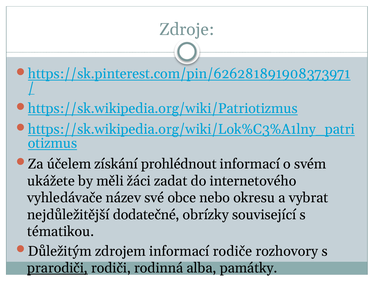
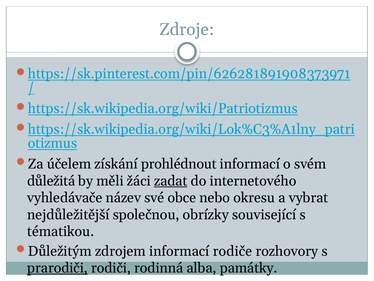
ukážete: ukážete -> důležitá
zadat underline: none -> present
dodatečné: dodatečné -> společnou
